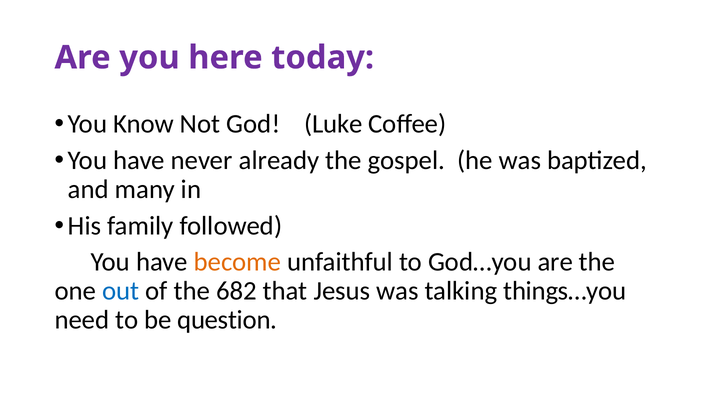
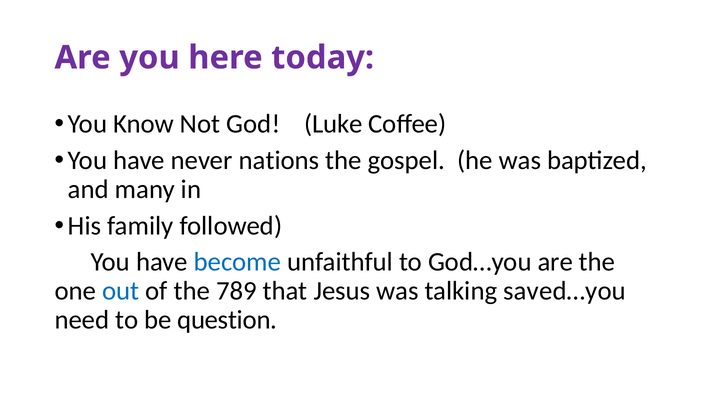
already: already -> nations
become colour: orange -> blue
682: 682 -> 789
things…you: things…you -> saved…you
